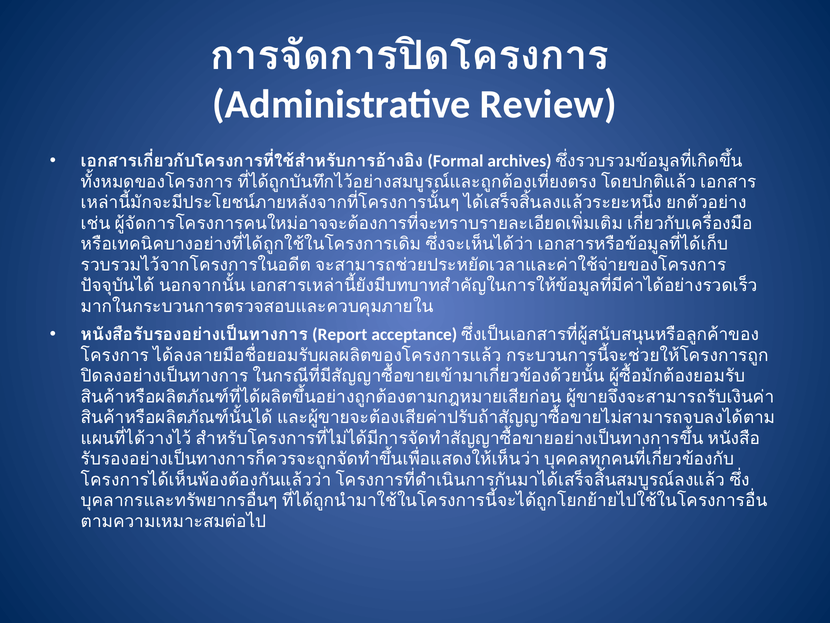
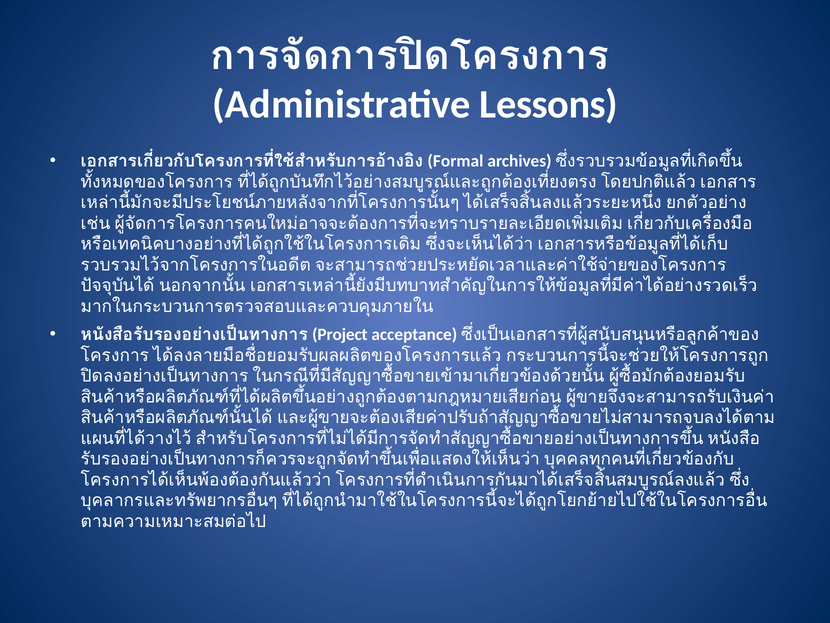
Review: Review -> Lessons
Report: Report -> Project
